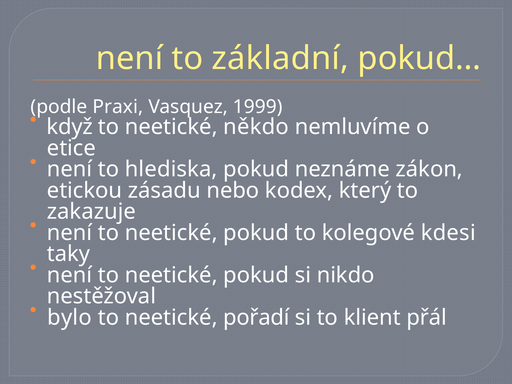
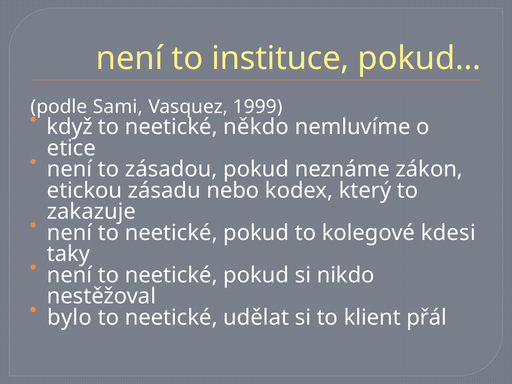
základní: základní -> instituce
Praxi: Praxi -> Sami
hlediska: hlediska -> zásadou
pořadí: pořadí -> udělat
